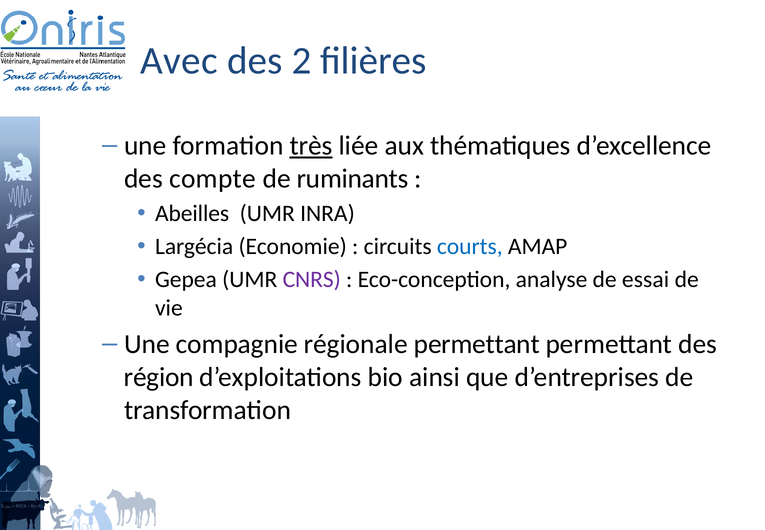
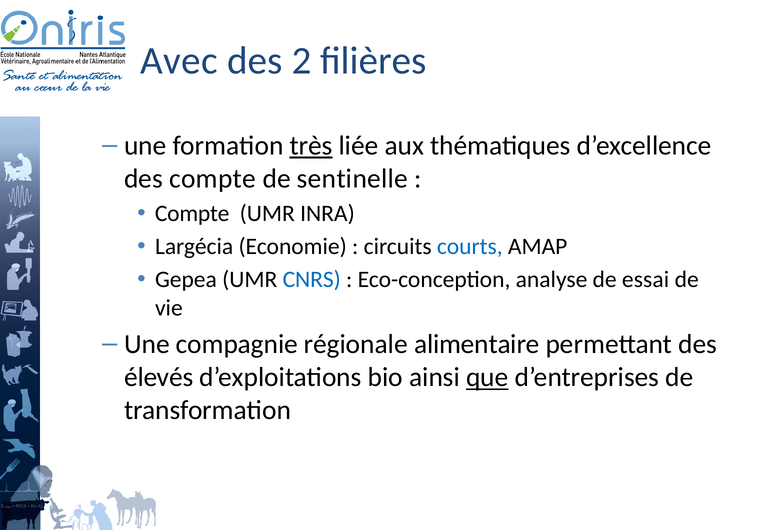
ruminants: ruminants -> sentinelle
Abeilles at (192, 214): Abeilles -> Compte
CNRS colour: purple -> blue
régionale permettant: permettant -> alimentaire
région: région -> élevés
que underline: none -> present
